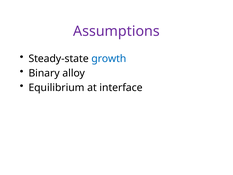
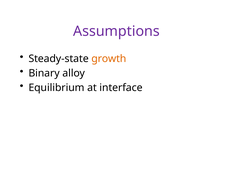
growth colour: blue -> orange
